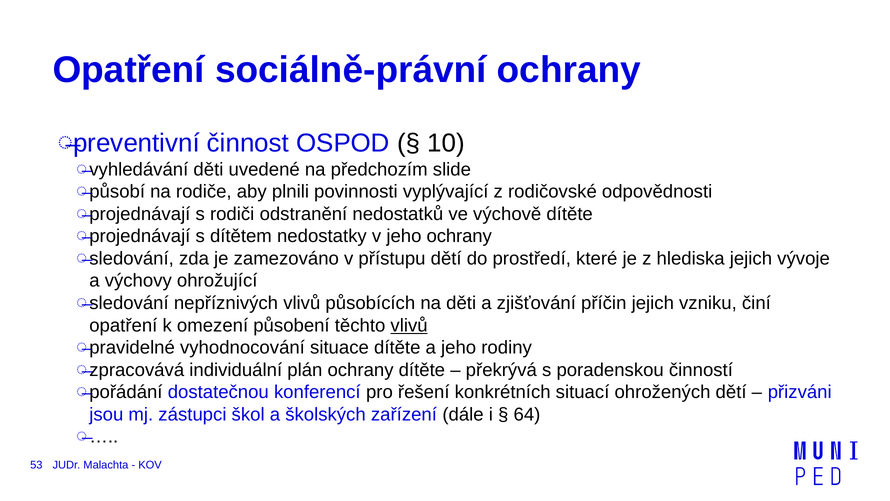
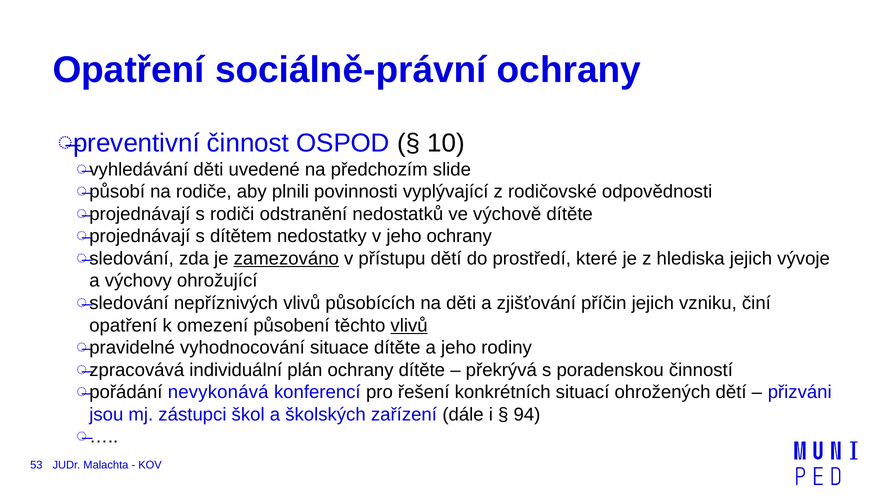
zamezováno underline: none -> present
dostatečnou: dostatečnou -> nevykonává
64: 64 -> 94
